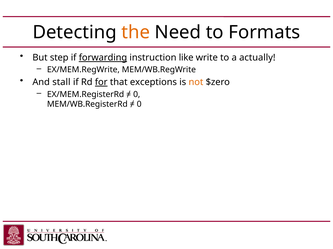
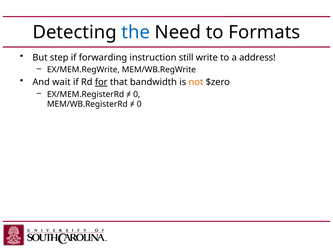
the at (136, 32) colour: orange -> blue
forwarding underline: present -> none
like: like -> still
actually: actually -> address
stall: stall -> wait
exceptions: exceptions -> bandwidth
